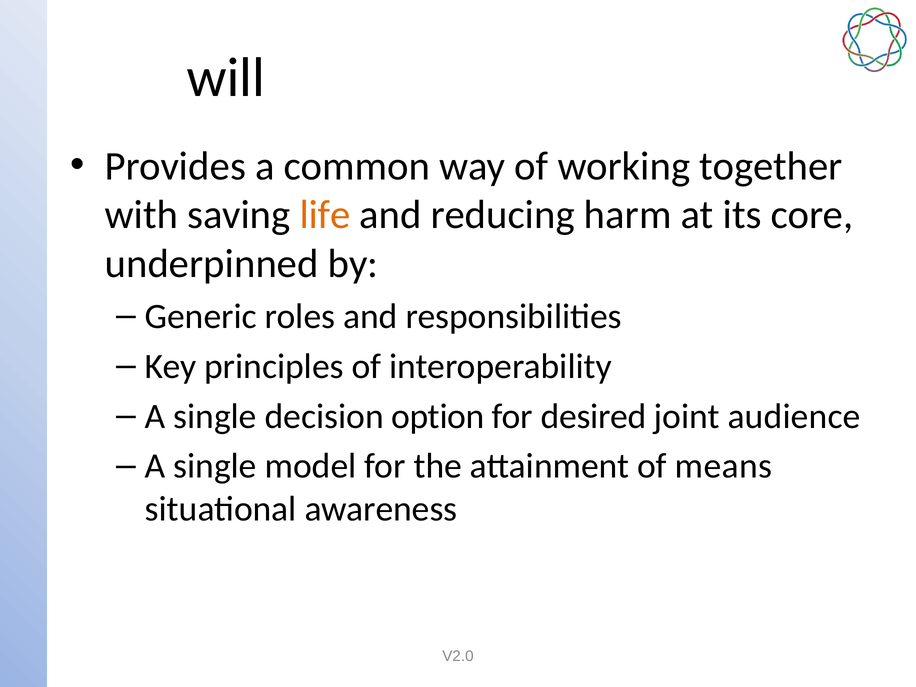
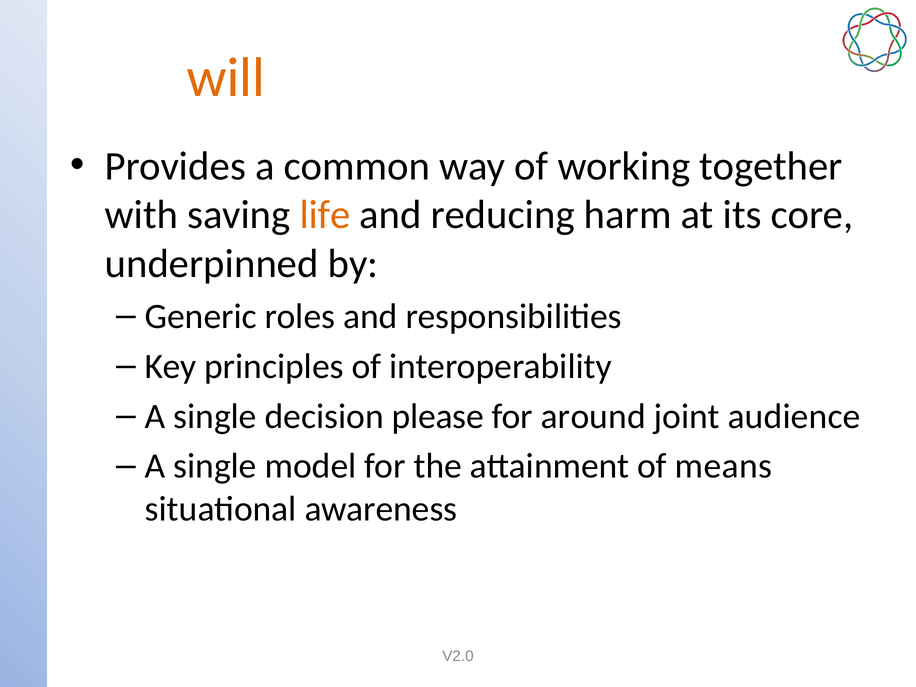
will colour: black -> orange
option: option -> please
desired: desired -> around
